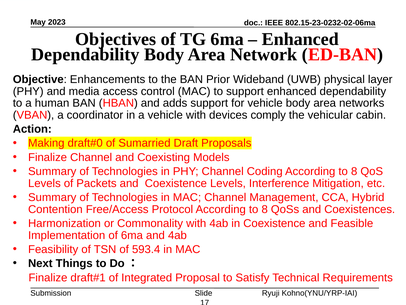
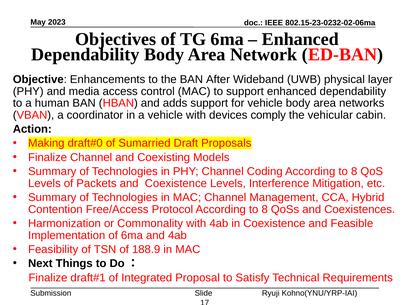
Prior: Prior -> After
593.4: 593.4 -> 188.9
